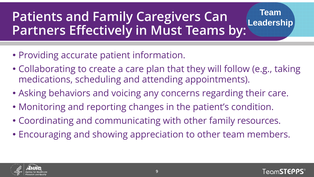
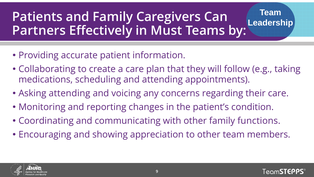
Asking behaviors: behaviors -> attending
resources: resources -> functions
